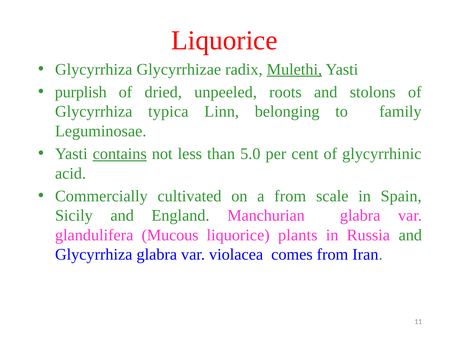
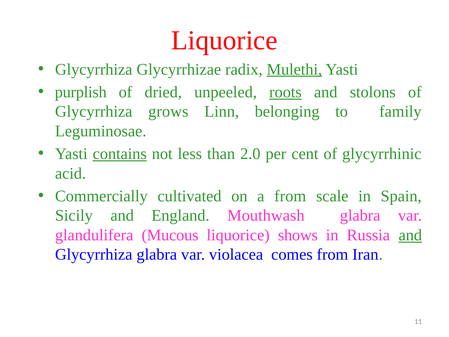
roots underline: none -> present
typica: typica -> grows
5.0: 5.0 -> 2.0
Manchurian: Manchurian -> Mouthwash
plants: plants -> shows
and at (410, 235) underline: none -> present
